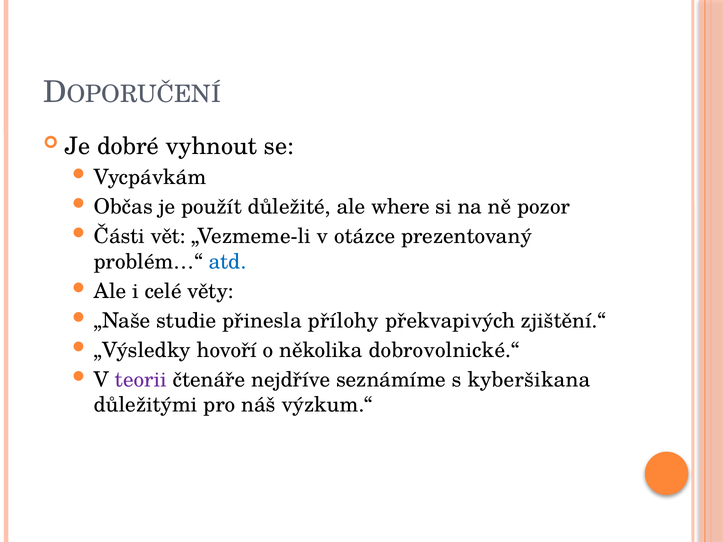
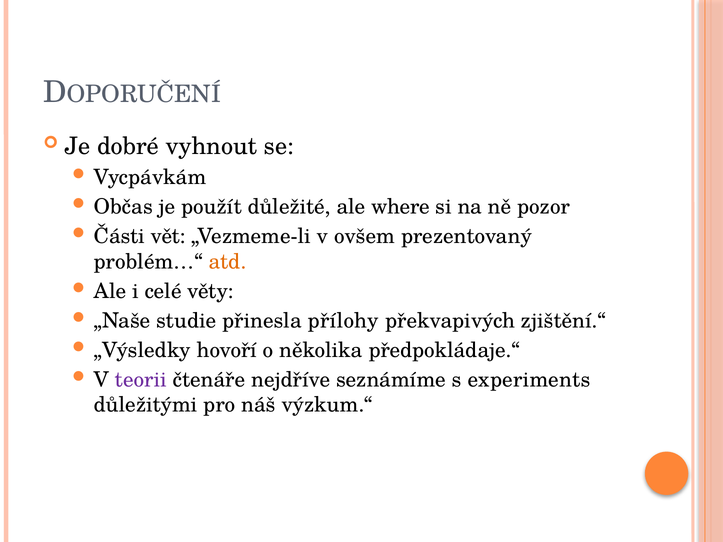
otázce: otázce -> ovšem
atd colour: blue -> orange
dobrovolnické.“: dobrovolnické.“ -> předpokládaje.“
kyberšikana: kyberšikana -> experiments
